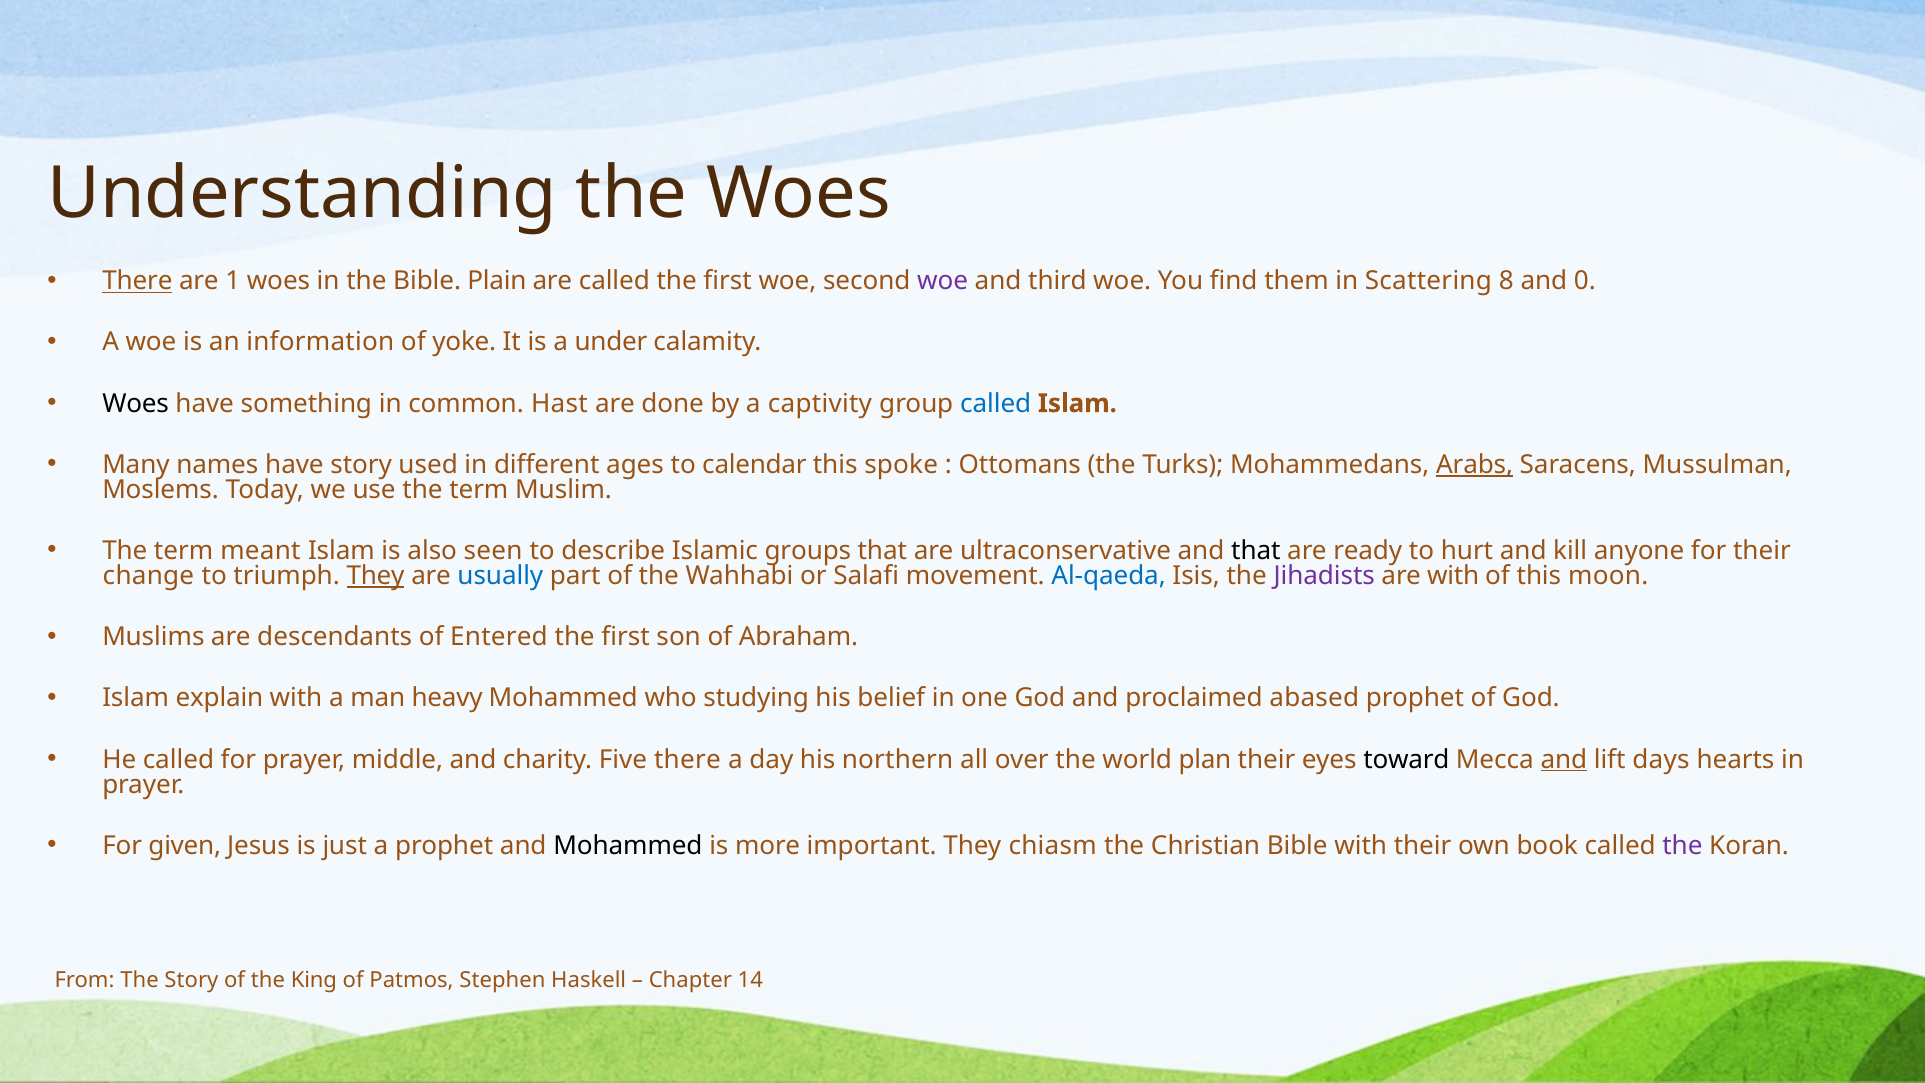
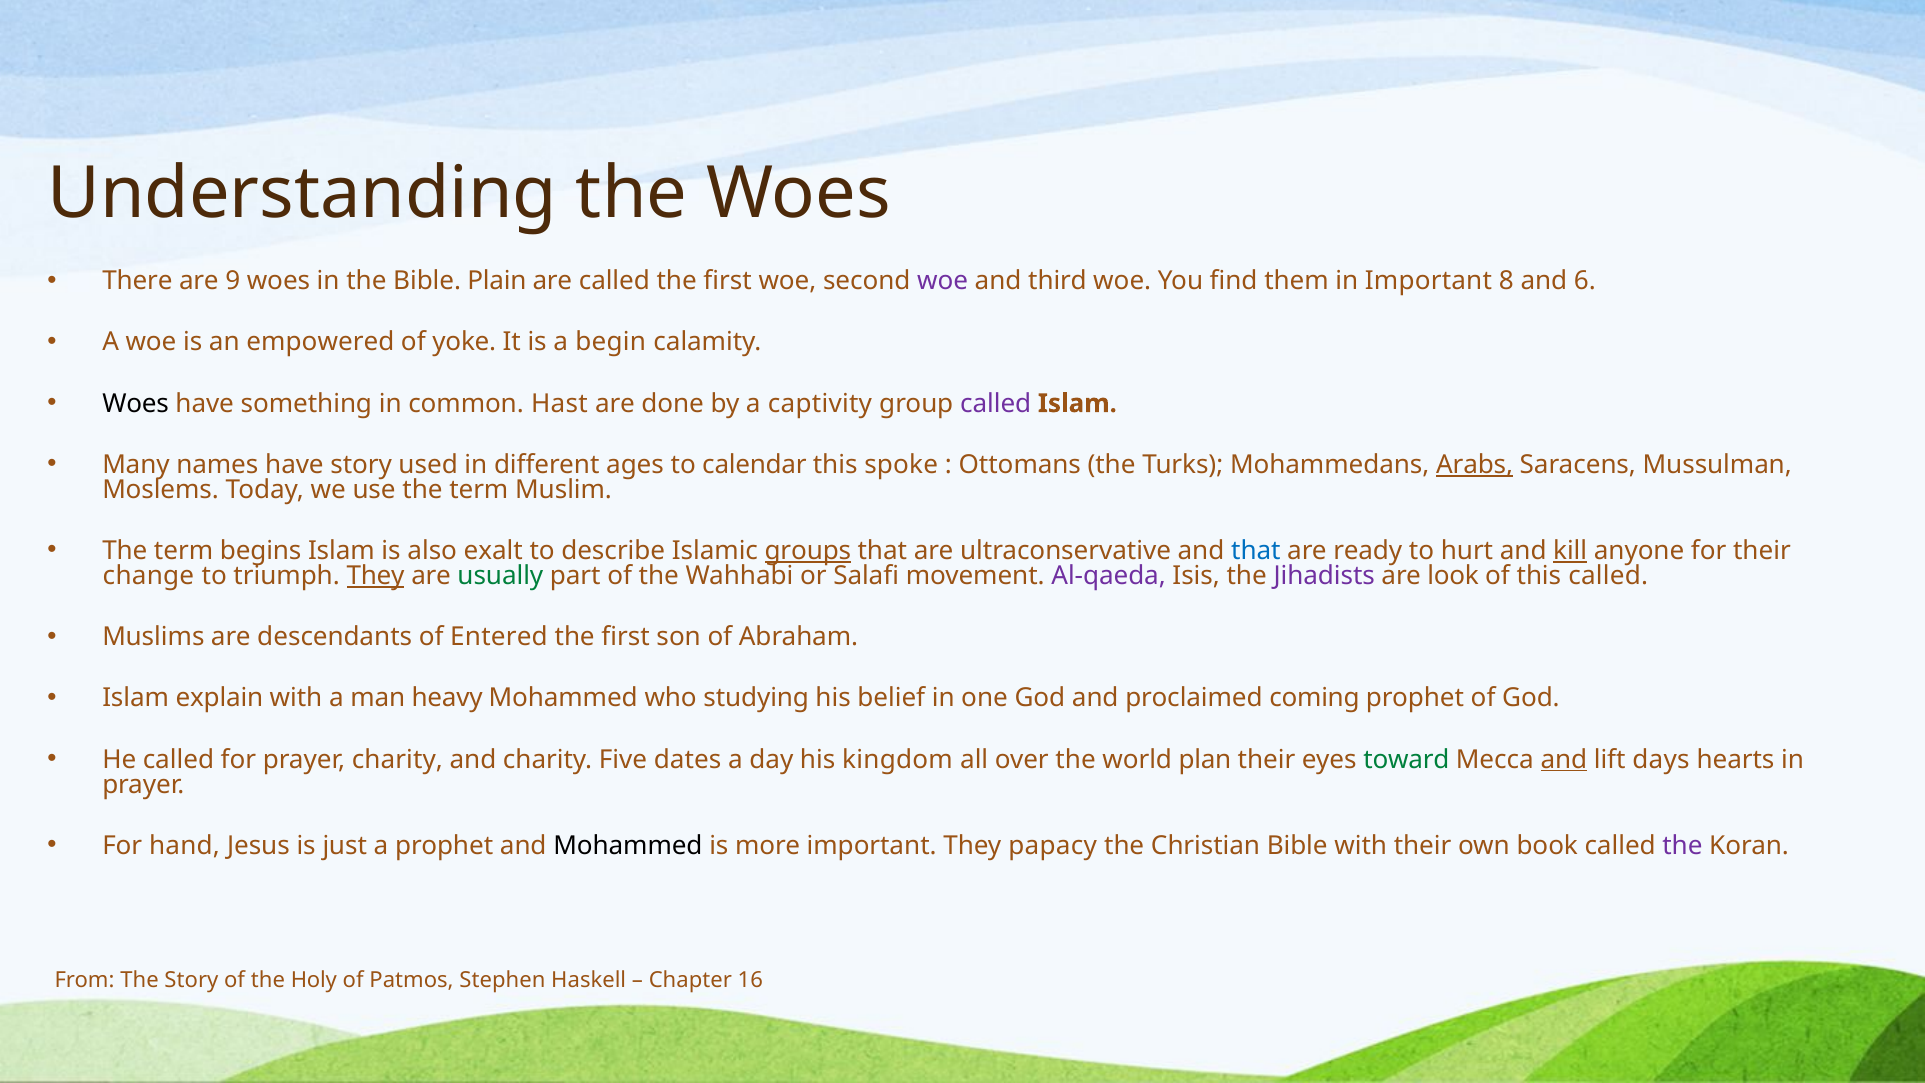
There at (137, 281) underline: present -> none
1: 1 -> 9
in Scattering: Scattering -> Important
0: 0 -> 6
information: information -> empowered
under: under -> begin
called at (996, 403) colour: blue -> purple
meant: meant -> begins
seen: seen -> exalt
groups underline: none -> present
that at (1256, 551) colour: black -> blue
kill underline: none -> present
usually colour: blue -> green
Al-qaeda colour: blue -> purple
are with: with -> look
this moon: moon -> called
abased: abased -> coming
prayer middle: middle -> charity
Five there: there -> dates
northern: northern -> kingdom
toward colour: black -> green
given: given -> hand
chiasm: chiasm -> papacy
King: King -> Holy
14: 14 -> 16
